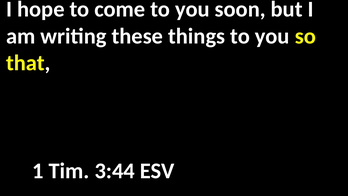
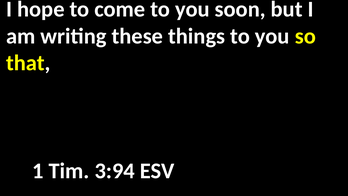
3:44: 3:44 -> 3:94
